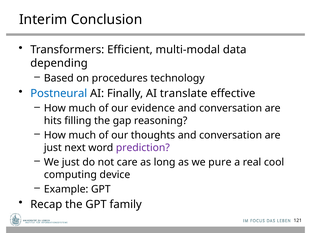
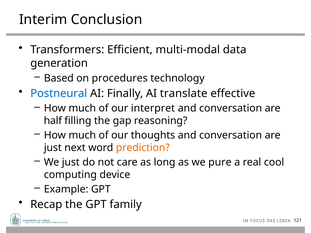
depending: depending -> generation
evidence: evidence -> interpret
hits: hits -> half
prediction colour: purple -> orange
